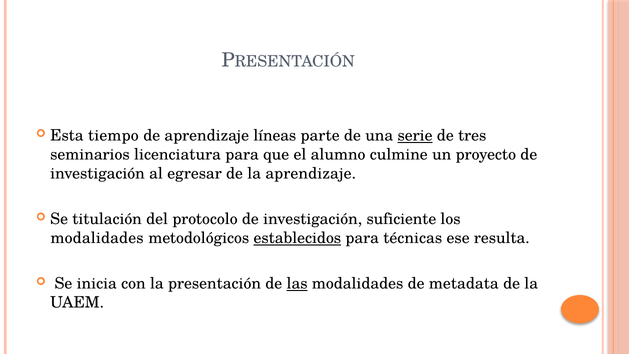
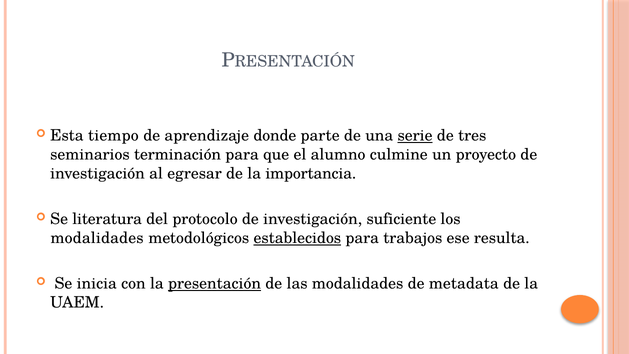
líneas: líneas -> donde
licenciatura: licenciatura -> terminación
la aprendizaje: aprendizaje -> importancia
titulación: titulación -> literatura
técnicas: técnicas -> trabajos
presentación underline: none -> present
las underline: present -> none
